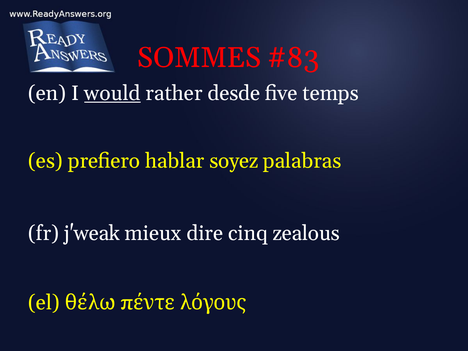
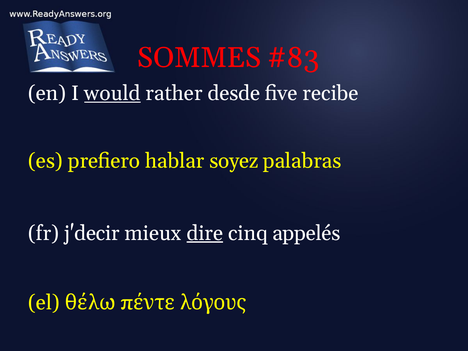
temps: temps -> recibe
j'weak: j'weak -> j'decir
dire underline: none -> present
zealous: zealous -> appelés
